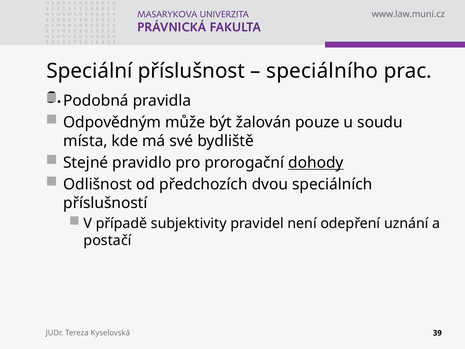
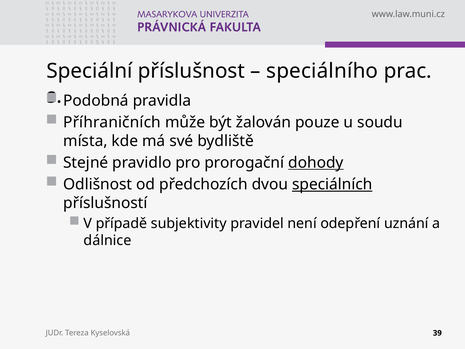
Odpovědným: Odpovědným -> Příhraničních
speciálních underline: none -> present
postačí: postačí -> dálnice
